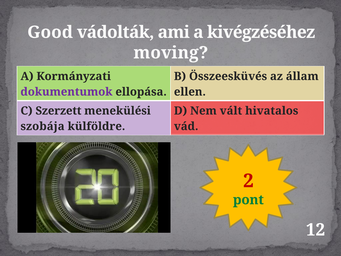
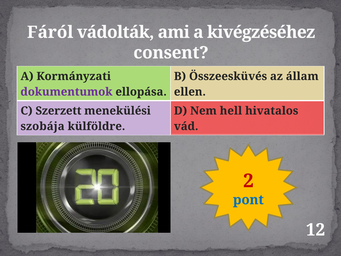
Good: Good -> Fáról
moving: moving -> consent
vált: vált -> hell
pont colour: green -> blue
